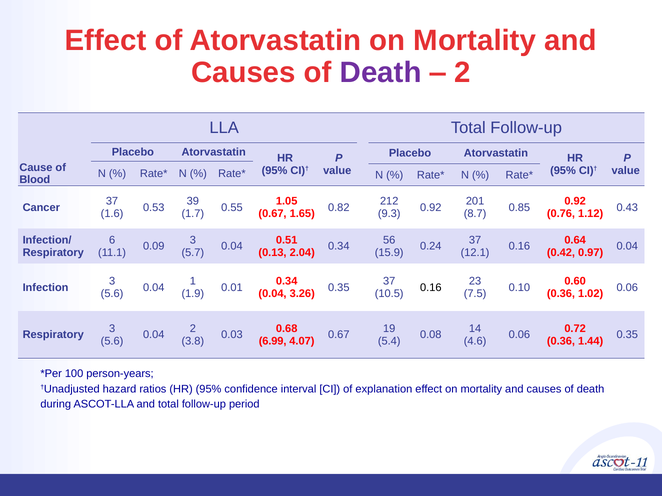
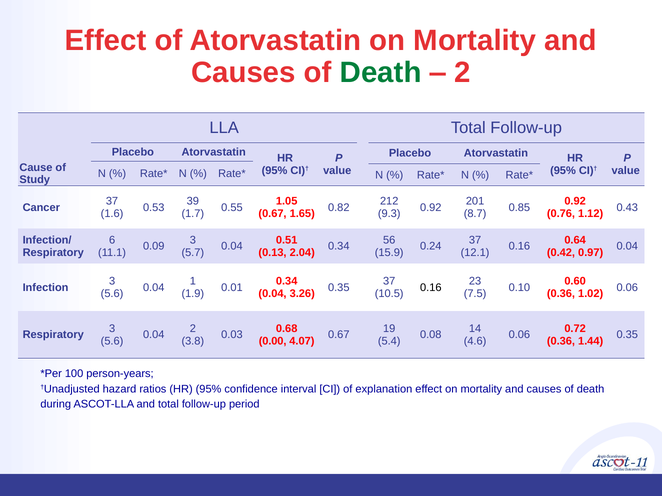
Death at (381, 73) colour: purple -> green
Blood: Blood -> Study
6.99: 6.99 -> 0.00
